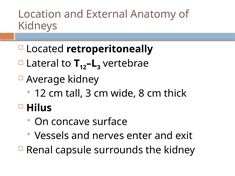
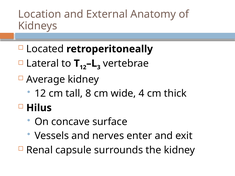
tall 3: 3 -> 8
8: 8 -> 4
